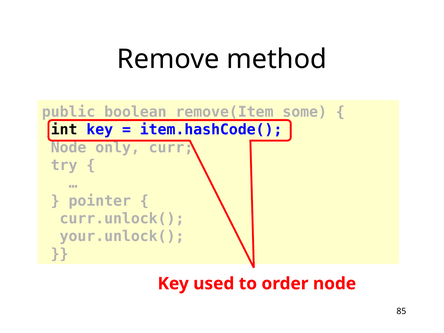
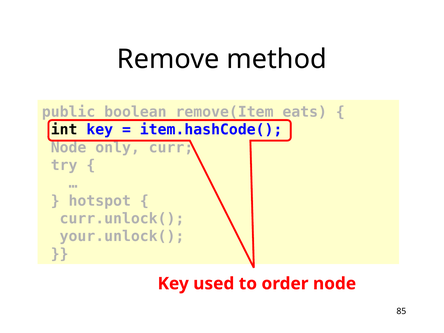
some: some -> eats
pointer: pointer -> hotspot
